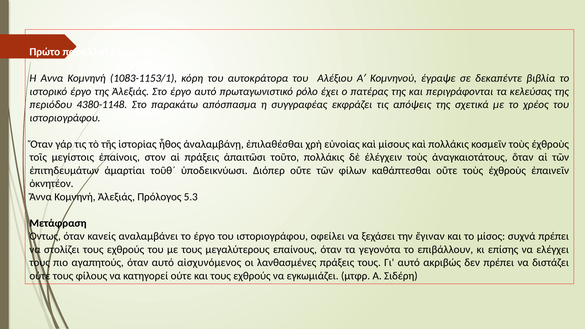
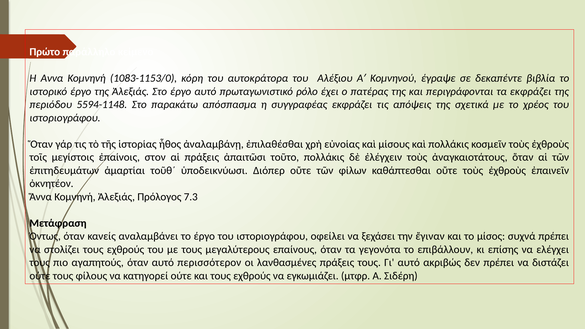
1083-1153/1: 1083-1153/1 -> 1083-1153/0
τα κελεύσας: κελεύσας -> εκφράζει
4380-1148: 4380-1148 -> 5594-1148
5.3: 5.3 -> 7.3
αἰσχυνόμενος: αἰσχυνόμενος -> περισσότερον
